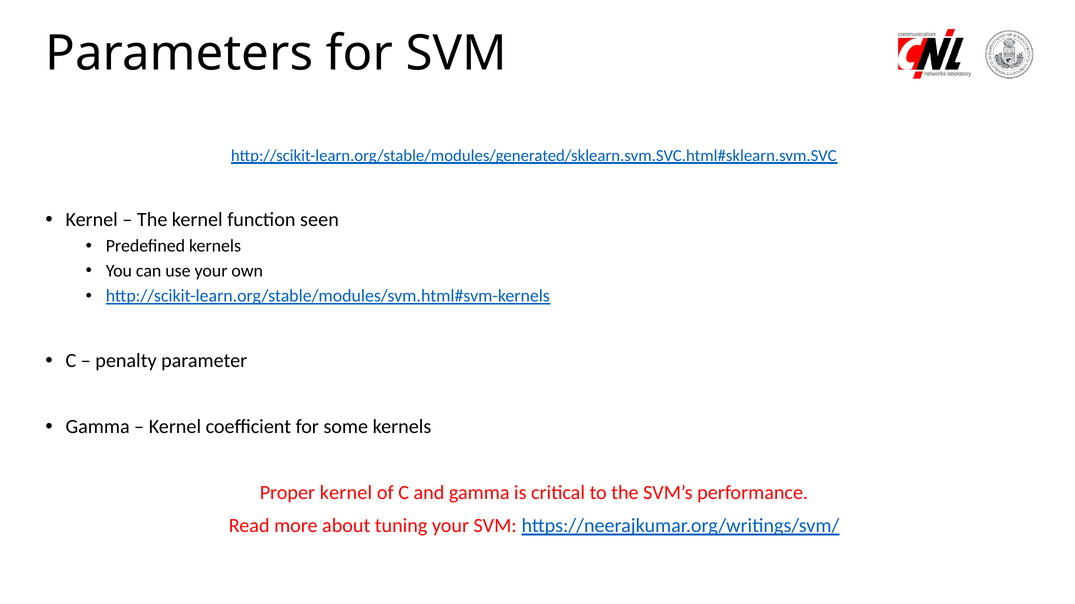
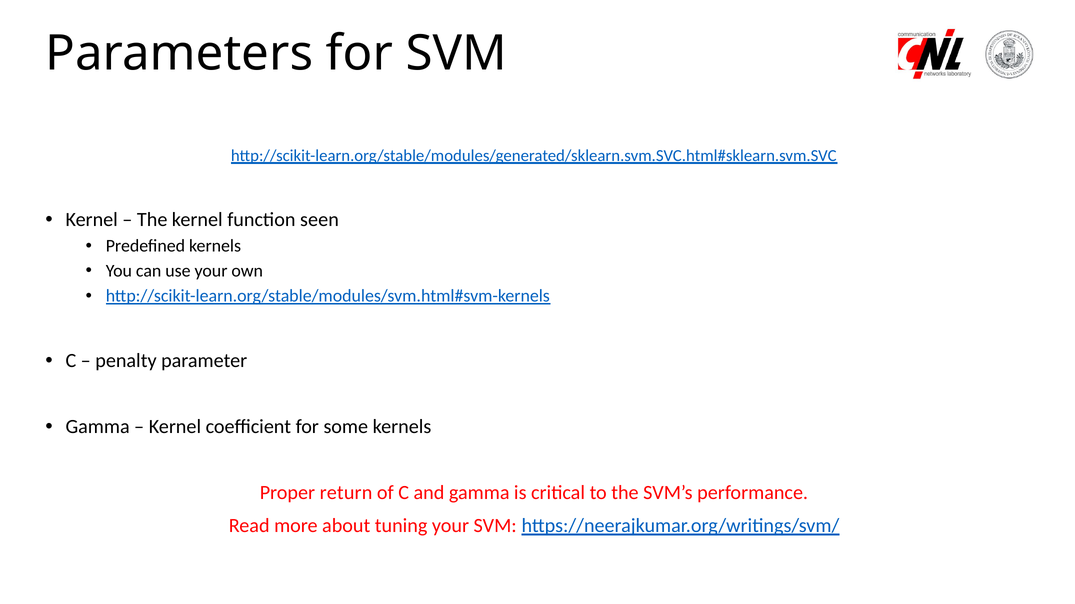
Proper kernel: kernel -> return
